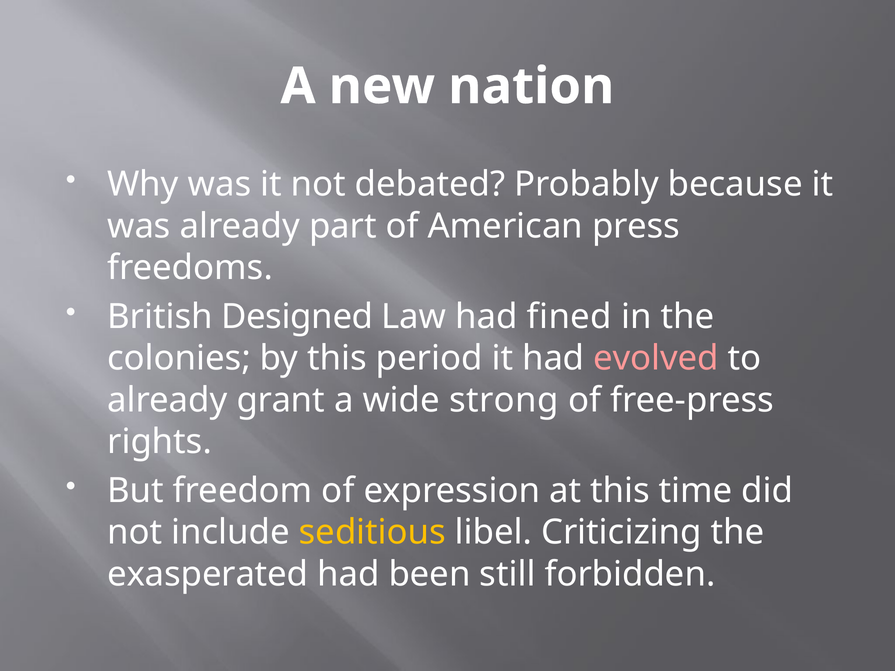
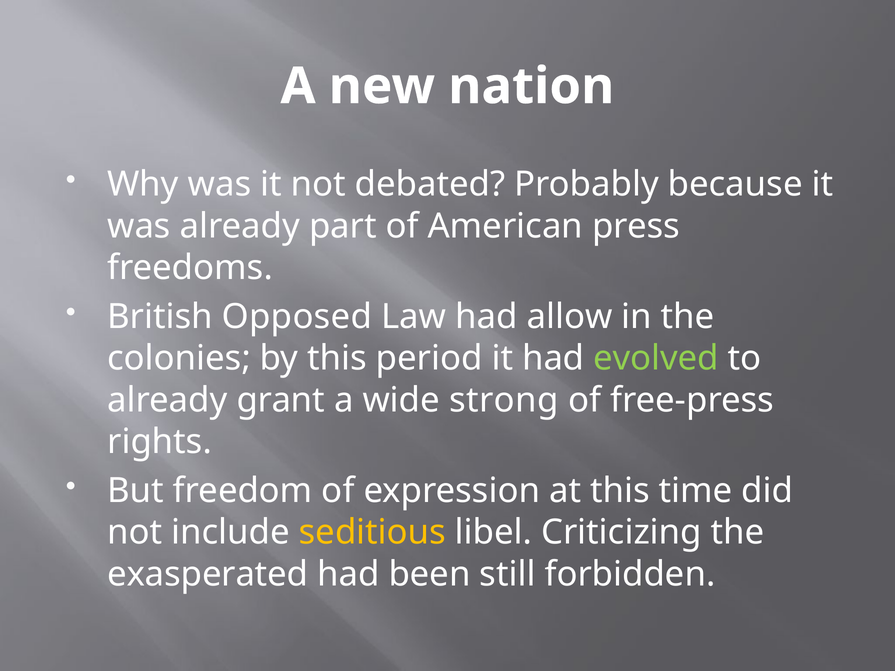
Designed: Designed -> Opposed
fined: fined -> allow
evolved colour: pink -> light green
